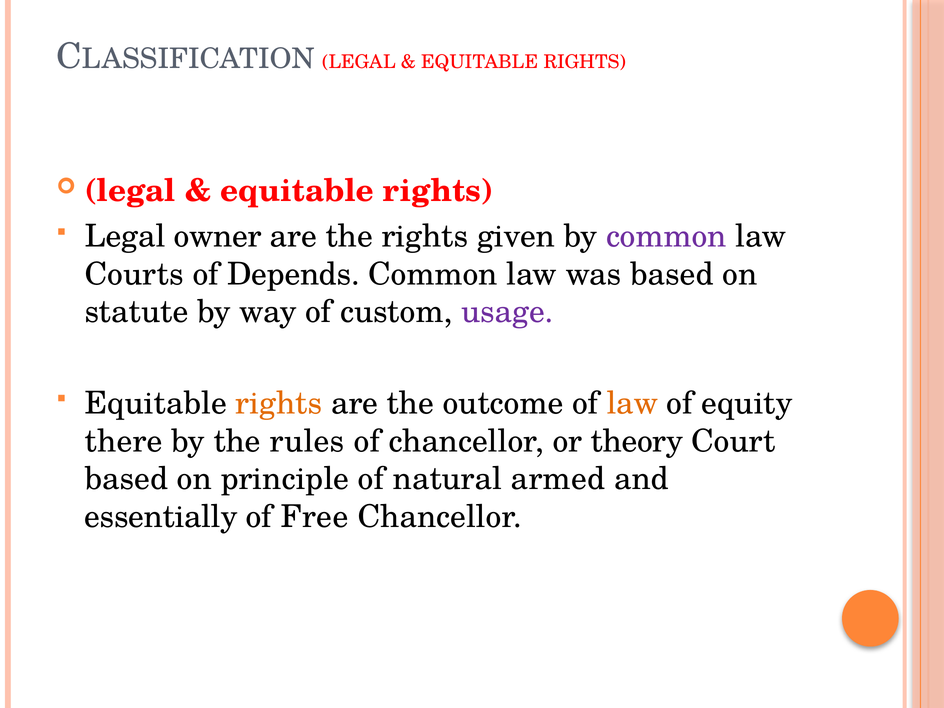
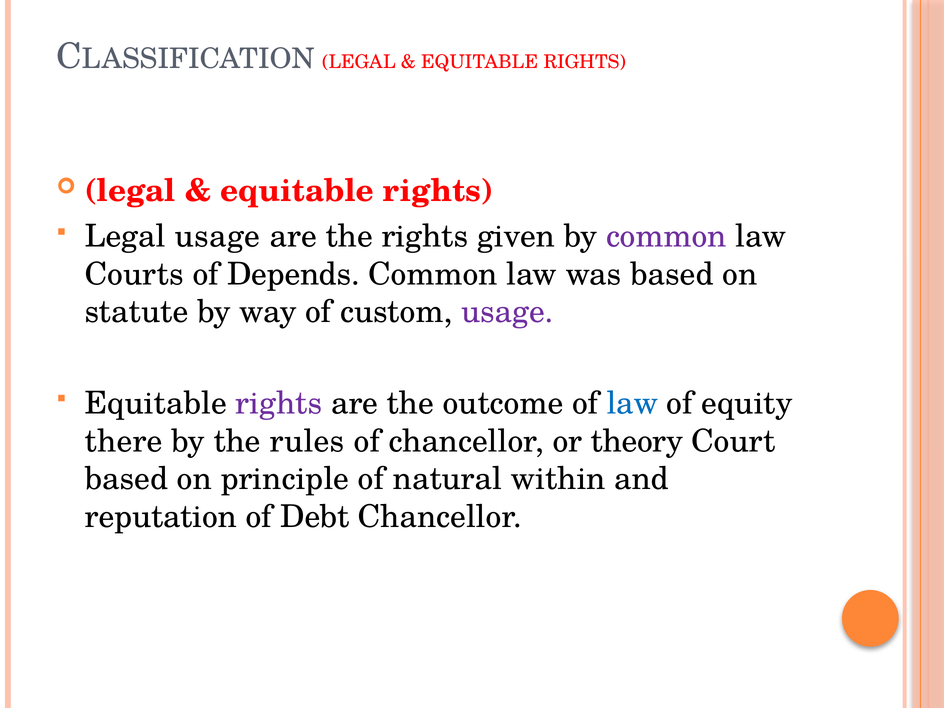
Legal owner: owner -> usage
rights at (279, 403) colour: orange -> purple
law at (633, 403) colour: orange -> blue
armed: armed -> within
essentially: essentially -> reputation
Free: Free -> Debt
